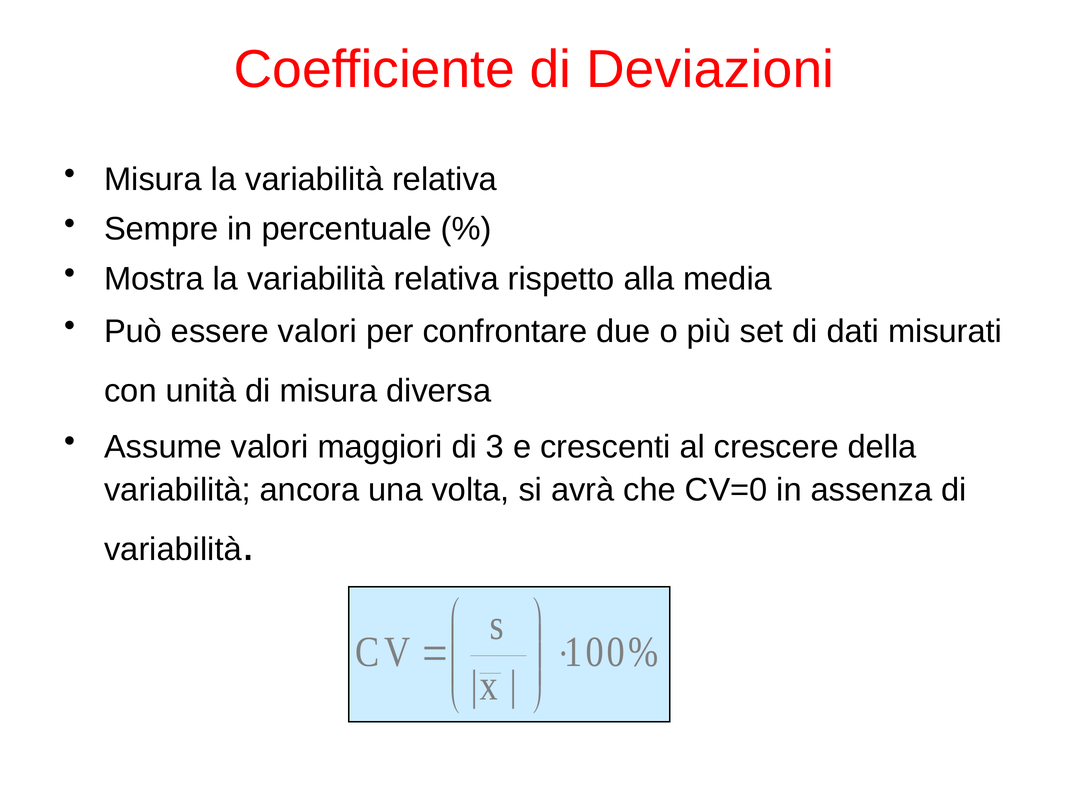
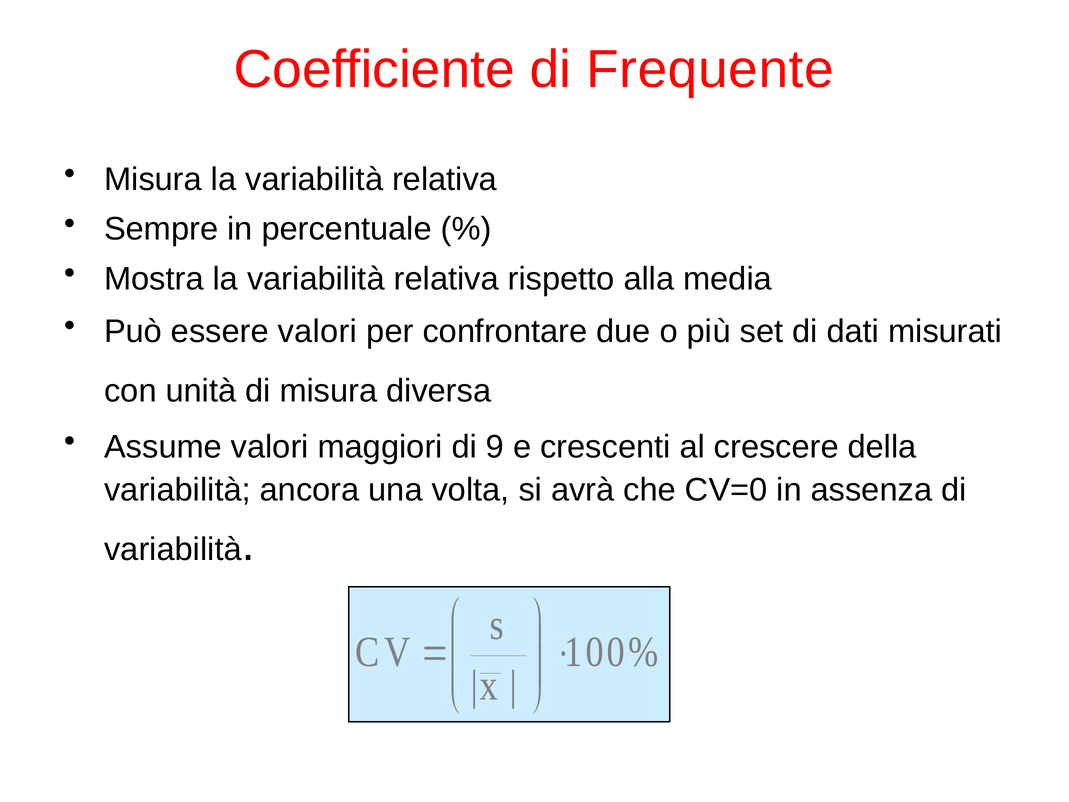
Deviazioni: Deviazioni -> Frequente
3: 3 -> 9
